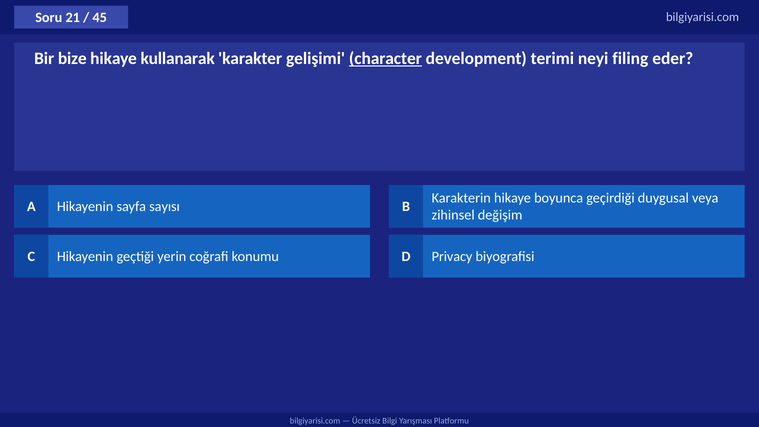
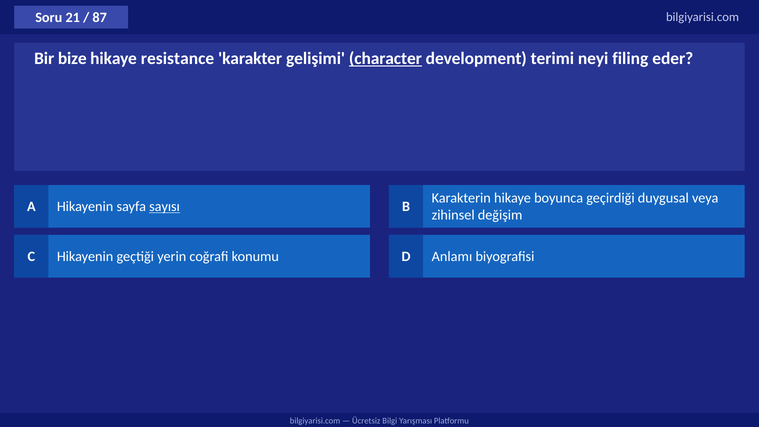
45: 45 -> 87
kullanarak: kullanarak -> resistance
sayısı underline: none -> present
Privacy: Privacy -> Anlamı
